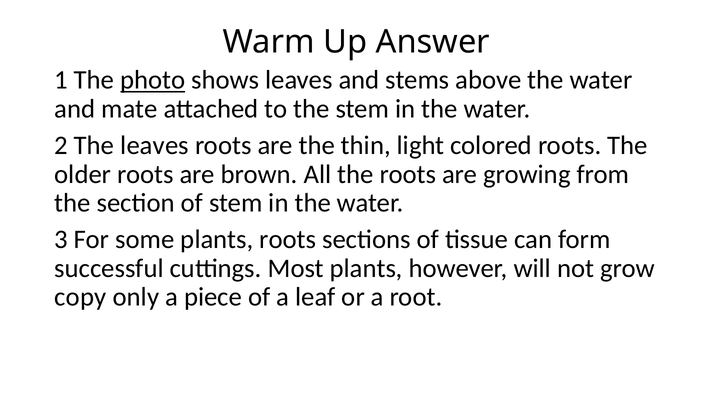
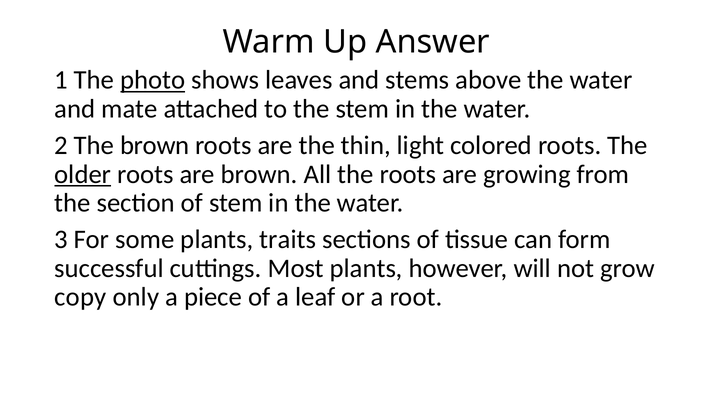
The leaves: leaves -> brown
older underline: none -> present
plants roots: roots -> traits
